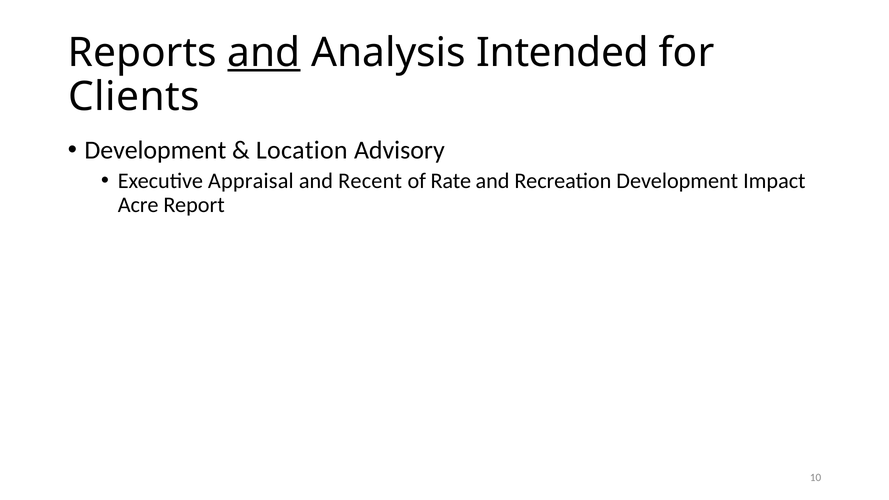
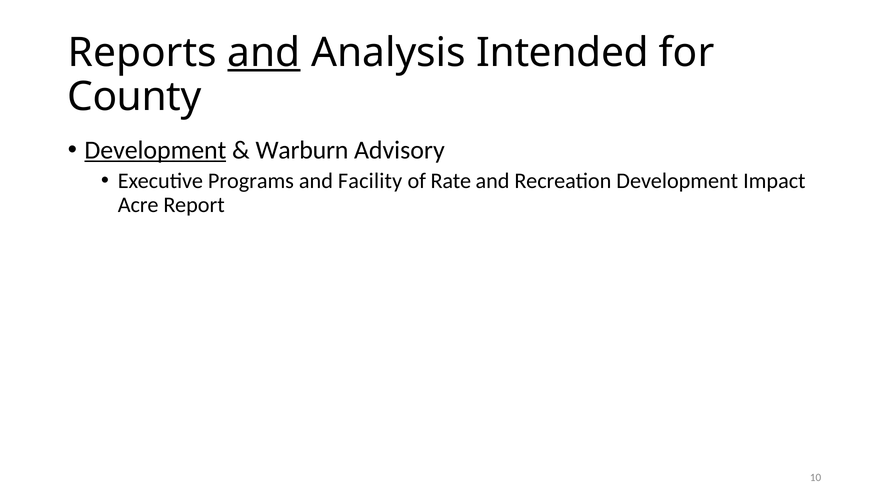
Clients: Clients -> County
Development at (155, 150) underline: none -> present
Location: Location -> Warburn
Appraisal: Appraisal -> Programs
Recent: Recent -> Facility
